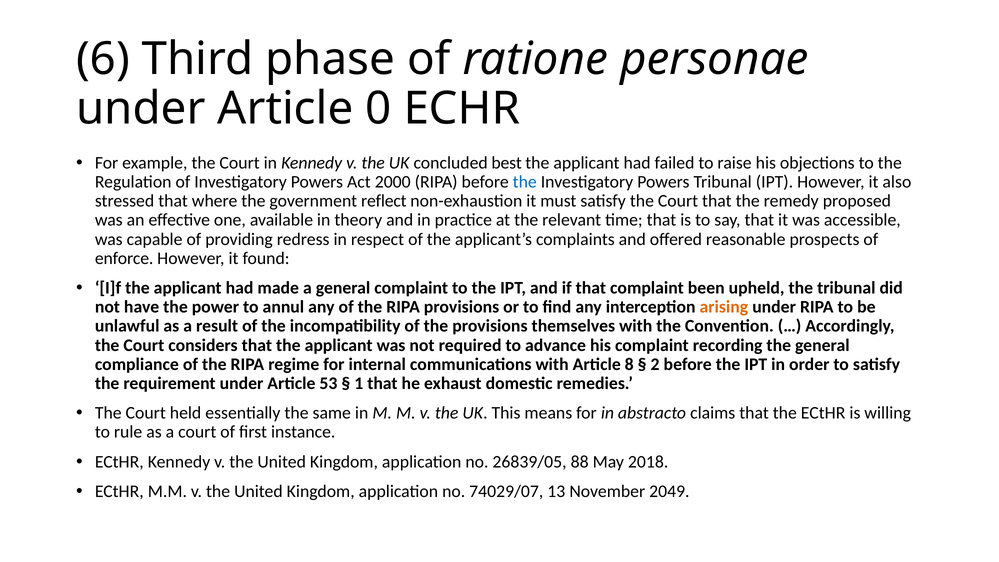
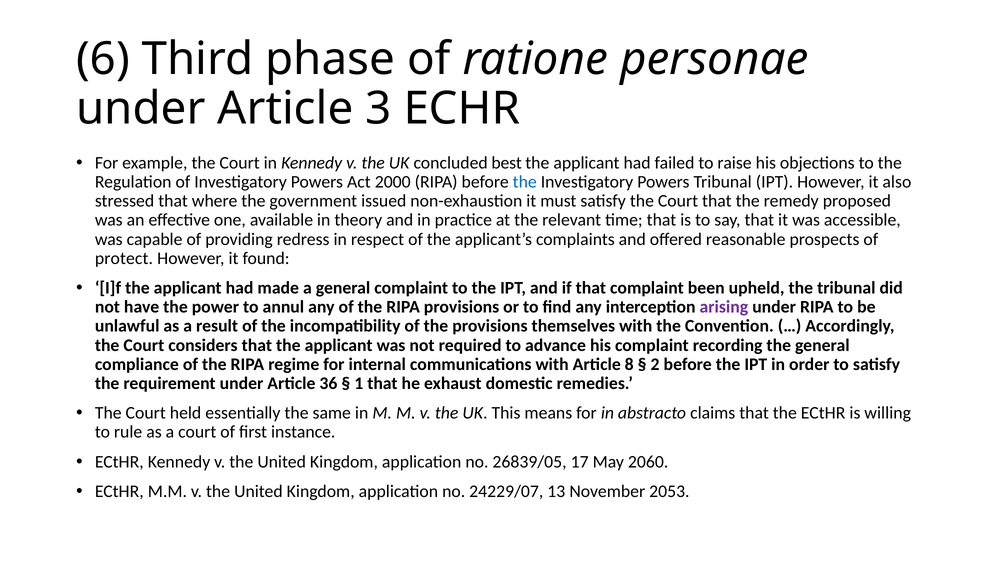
0: 0 -> 3
reflect: reflect -> issued
enforce: enforce -> protect
arising colour: orange -> purple
53: 53 -> 36
88: 88 -> 17
2018: 2018 -> 2060
74029/07: 74029/07 -> 24229/07
2049: 2049 -> 2053
